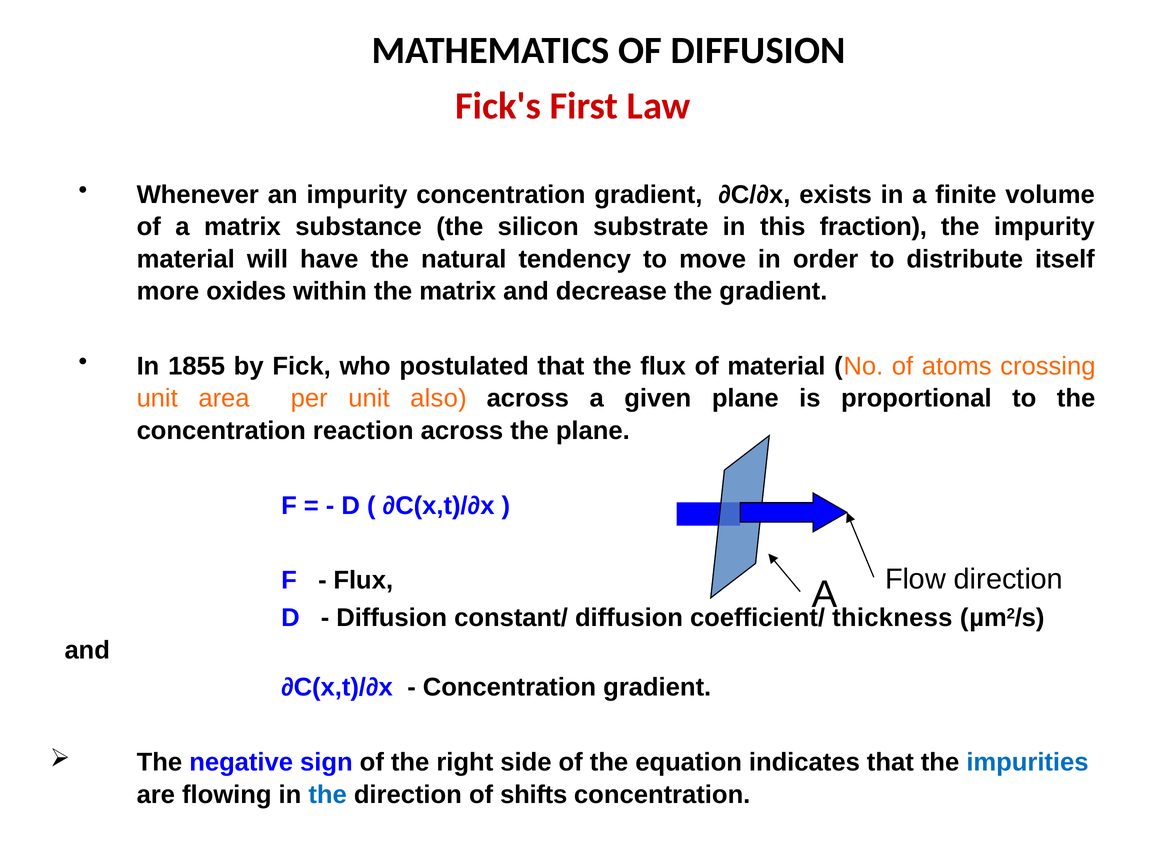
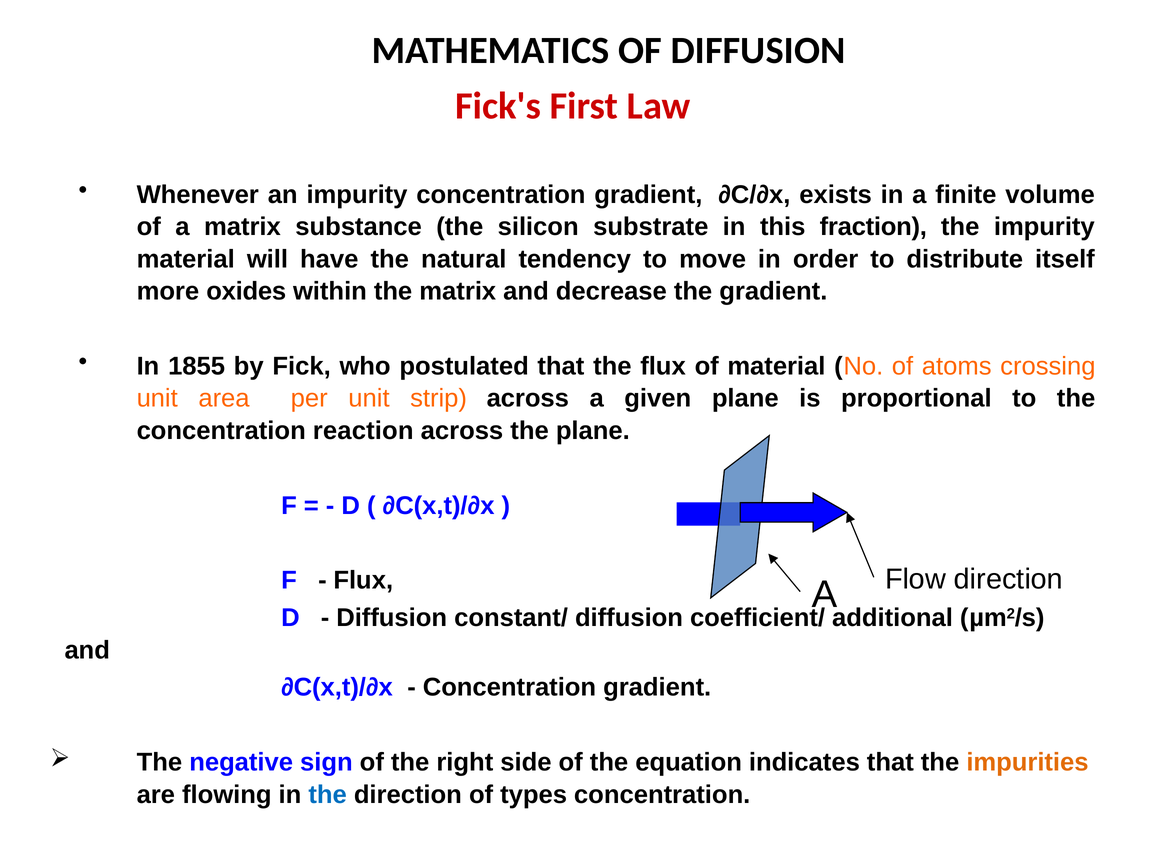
also: also -> strip
thickness: thickness -> additional
impurities colour: blue -> orange
shifts: shifts -> types
